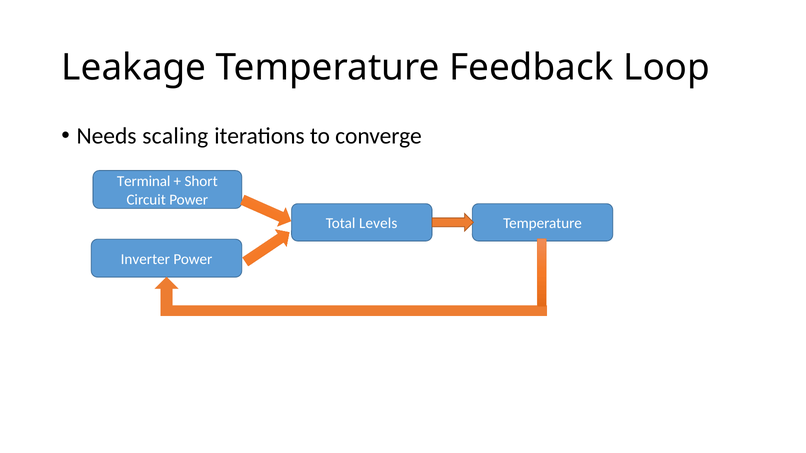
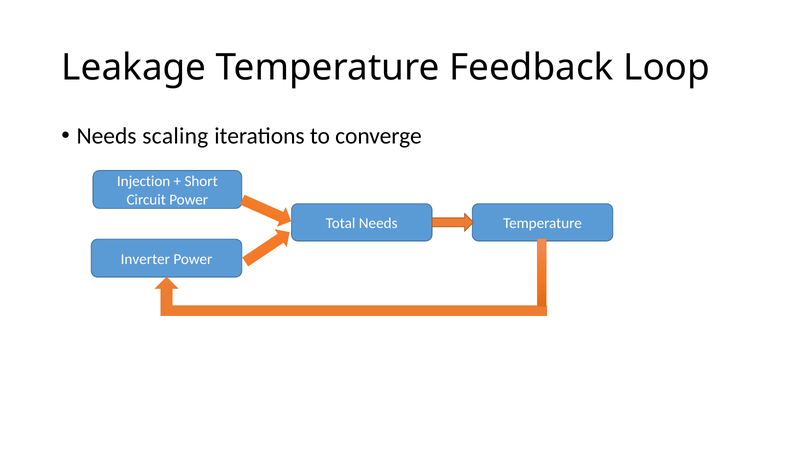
Terminal: Terminal -> Injection
Total Levels: Levels -> Needs
